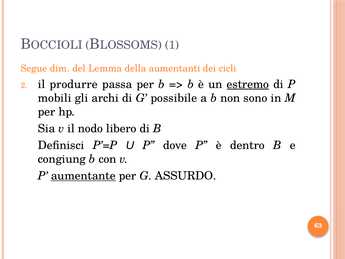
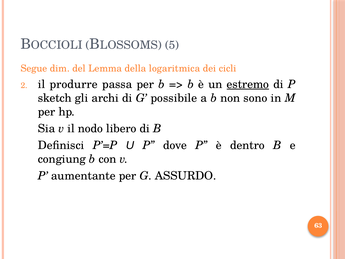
1: 1 -> 5
aumentanti: aumentanti -> logaritmica
mobili: mobili -> sketch
aumentante underline: present -> none
